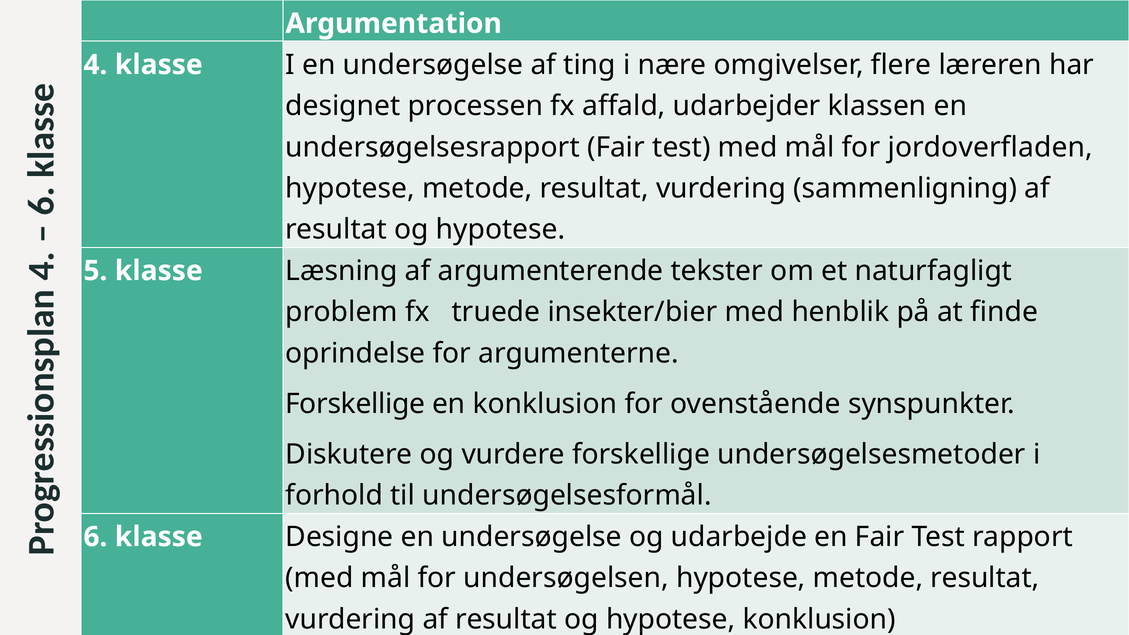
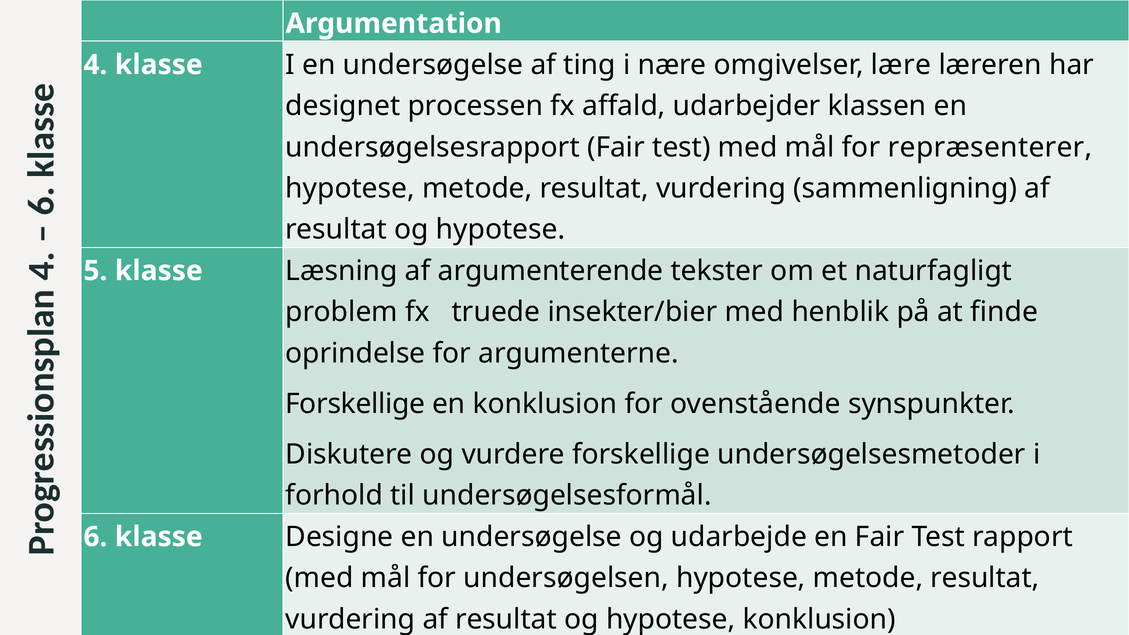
omgivelser flere: flere -> lære
jordoverfladen: jordoverfladen -> repræsenterer
